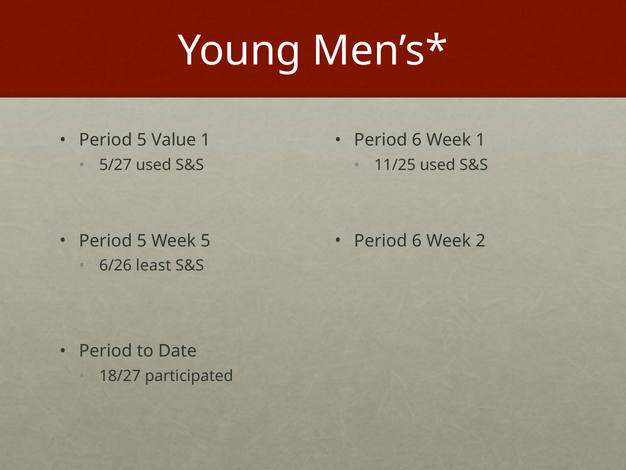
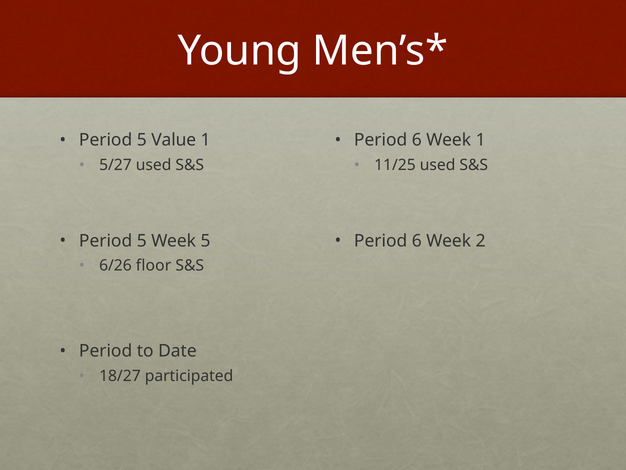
least: least -> floor
